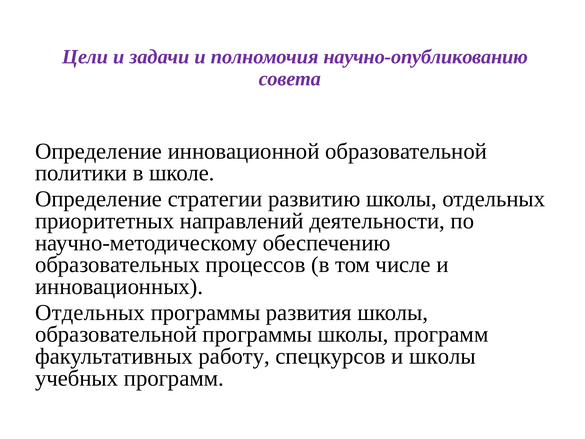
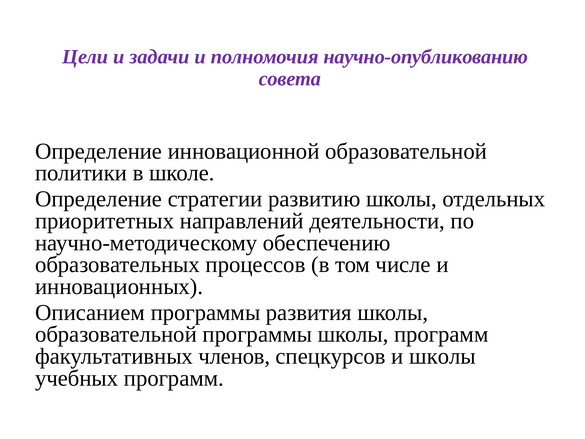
Отдельных at (90, 312): Отдельных -> Описанием
работу: работу -> членов
